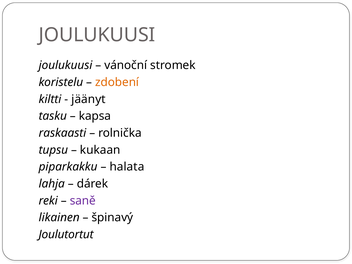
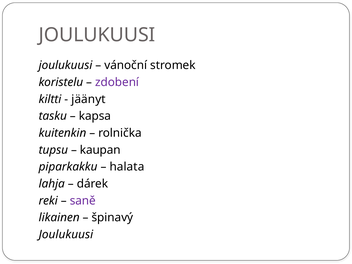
zdobení colour: orange -> purple
raskaasti: raskaasti -> kuitenkin
kukaan: kukaan -> kaupan
Joulutortut at (66, 235): Joulutortut -> Joulukuusi
